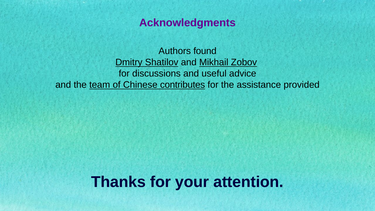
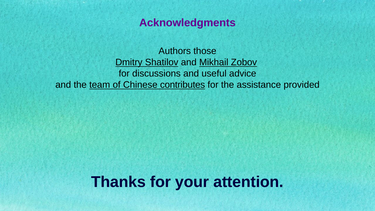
found: found -> those
